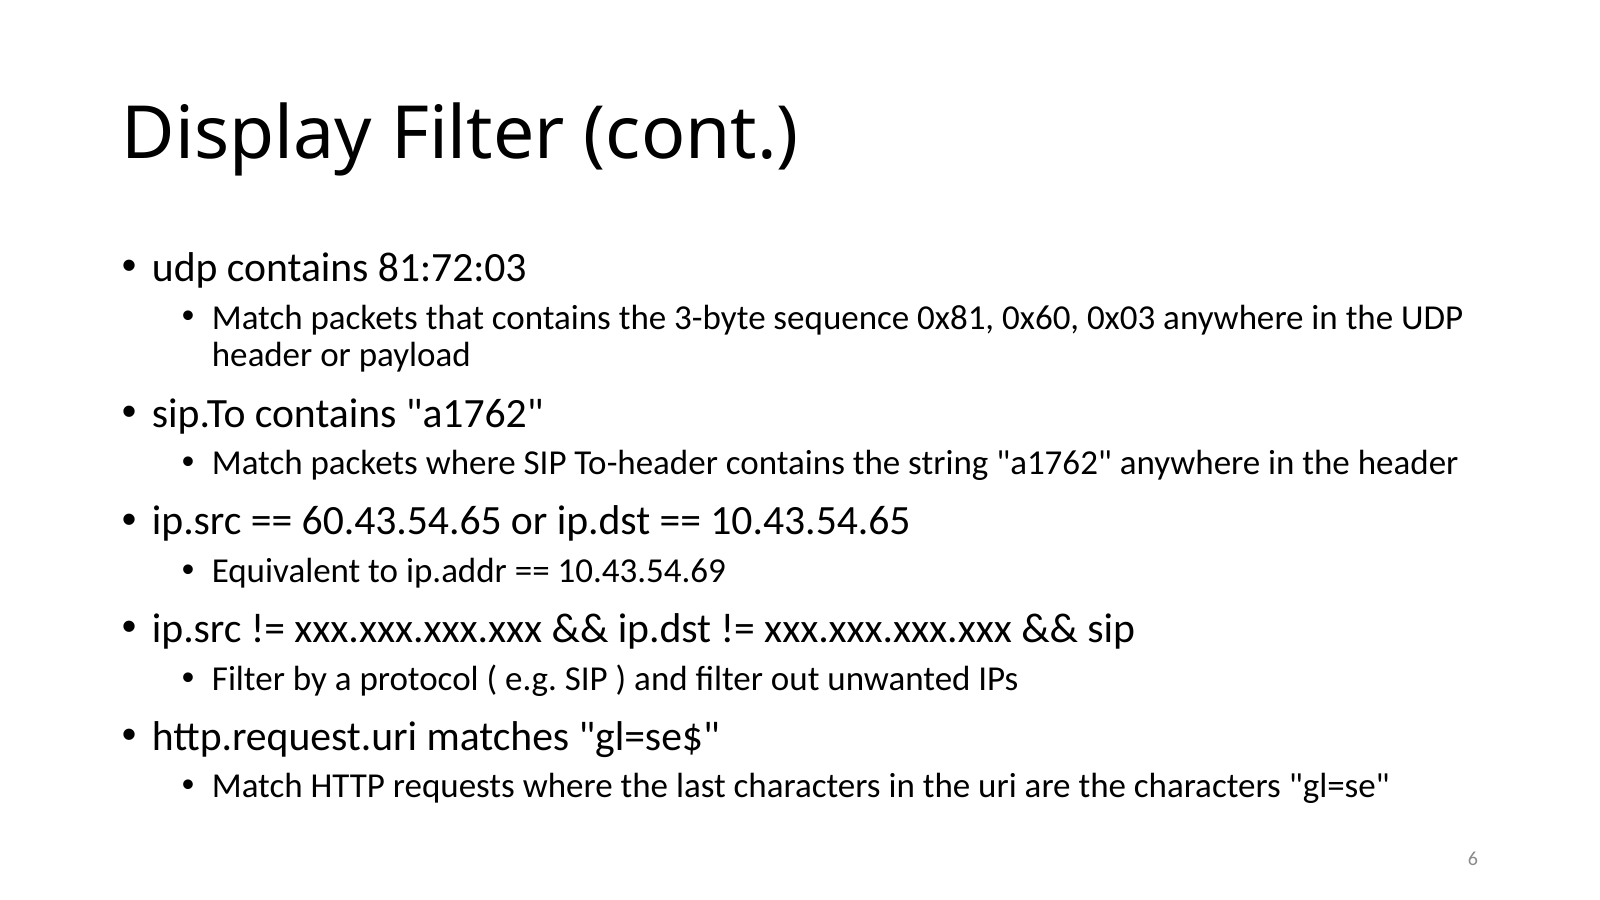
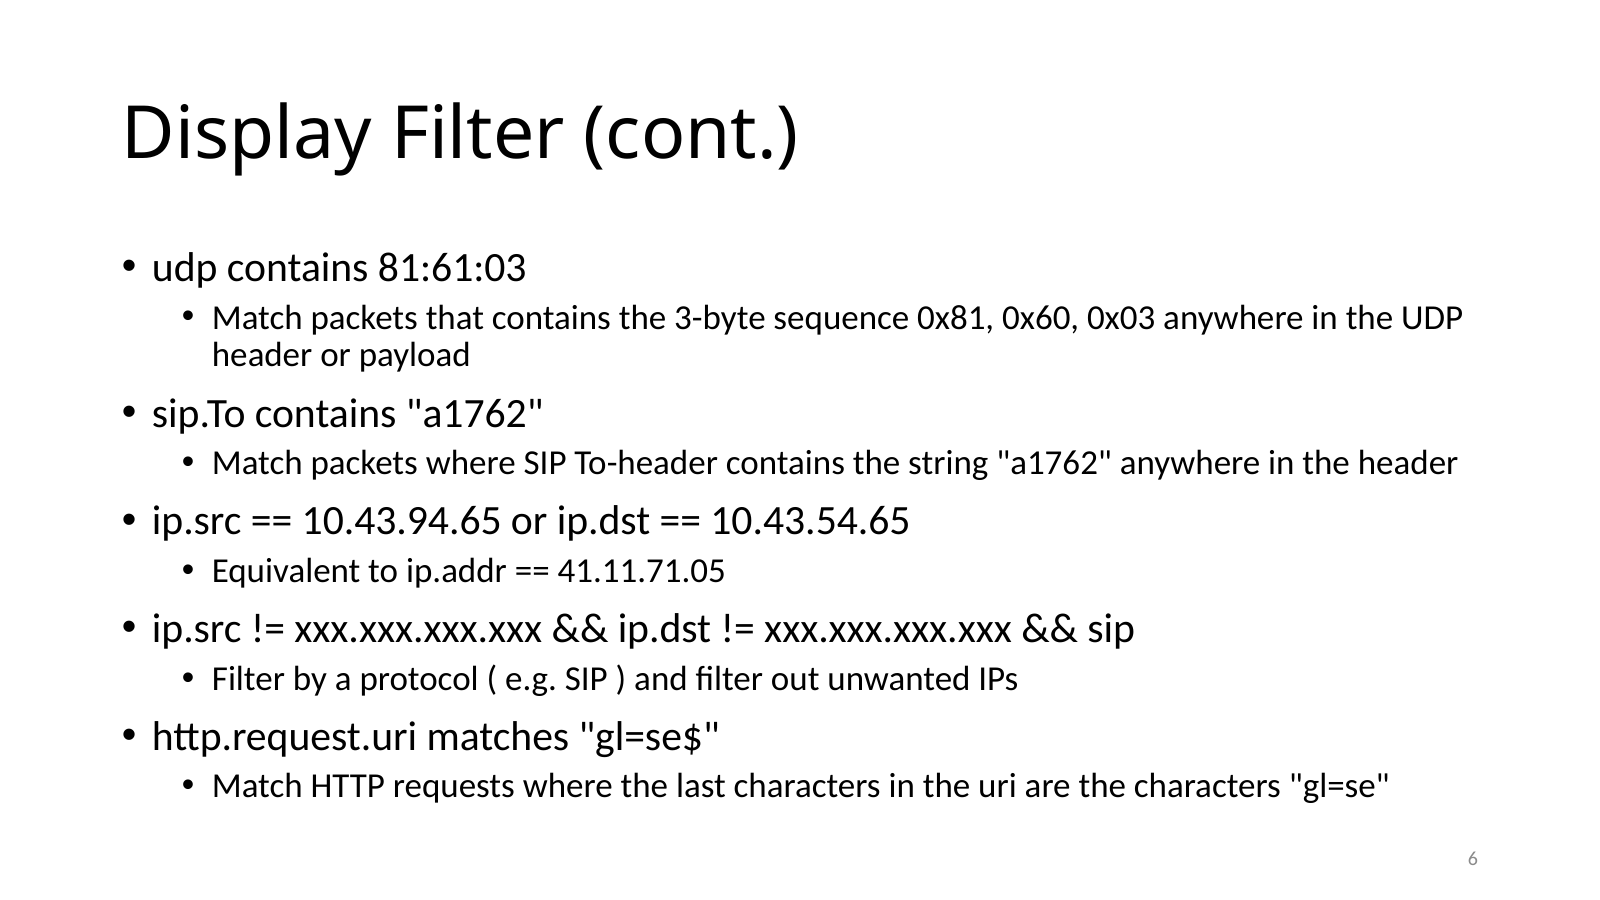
81:72:03: 81:72:03 -> 81:61:03
60.43.54.65: 60.43.54.65 -> 10.43.94.65
10.43.54.69: 10.43.54.69 -> 41.11.71.05
